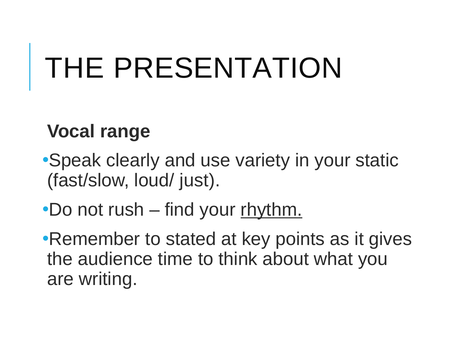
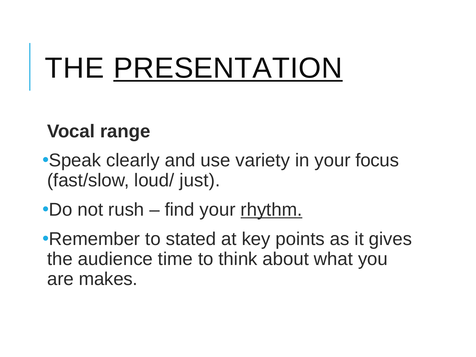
PRESENTATION underline: none -> present
static: static -> focus
writing: writing -> makes
